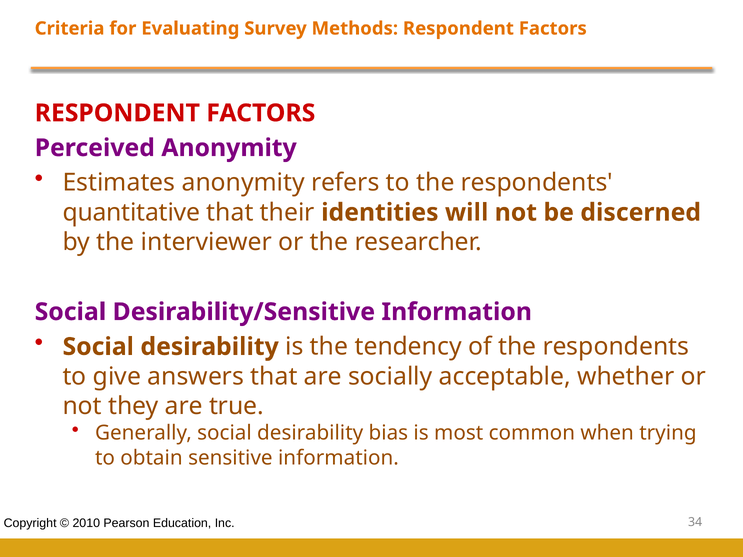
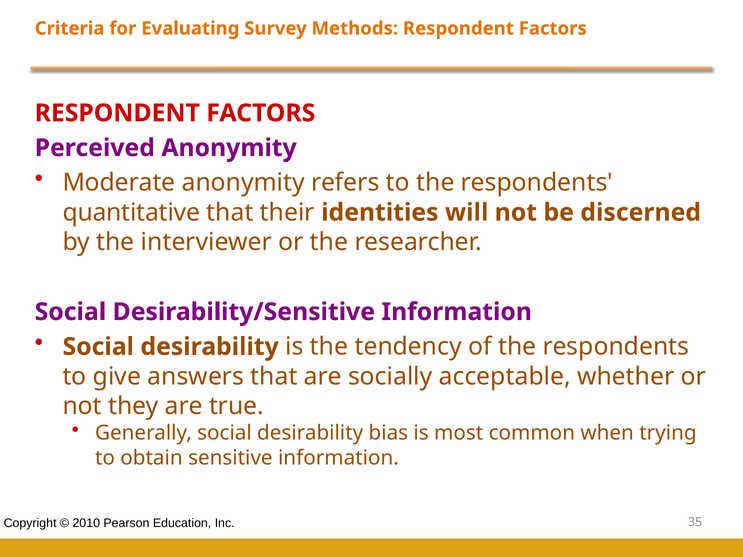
Estimates: Estimates -> Moderate
34: 34 -> 35
